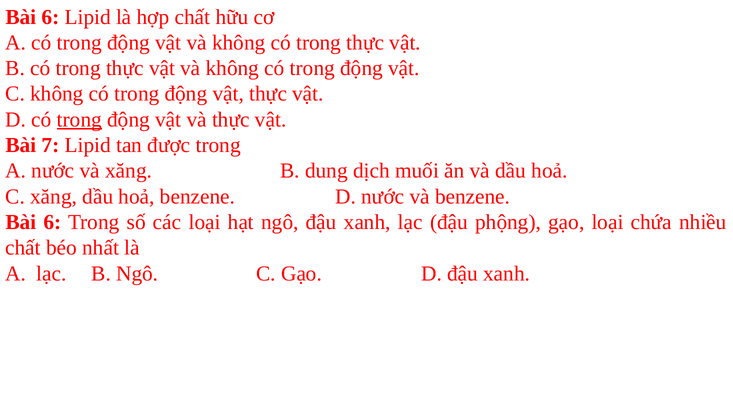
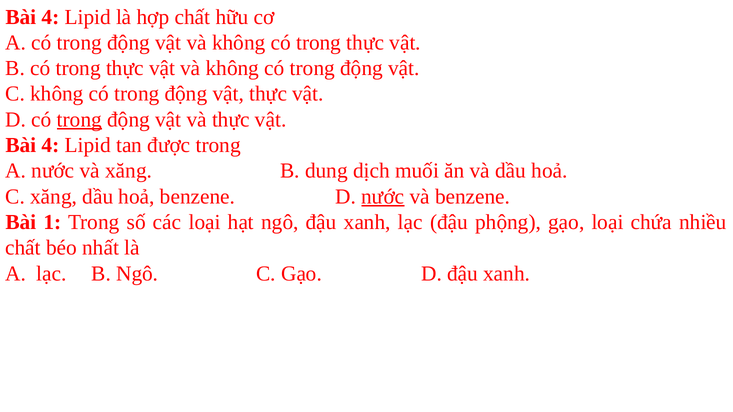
6 at (50, 17): 6 -> 4
7 at (50, 145): 7 -> 4
nước at (383, 197) underline: none -> present
6 at (52, 222): 6 -> 1
